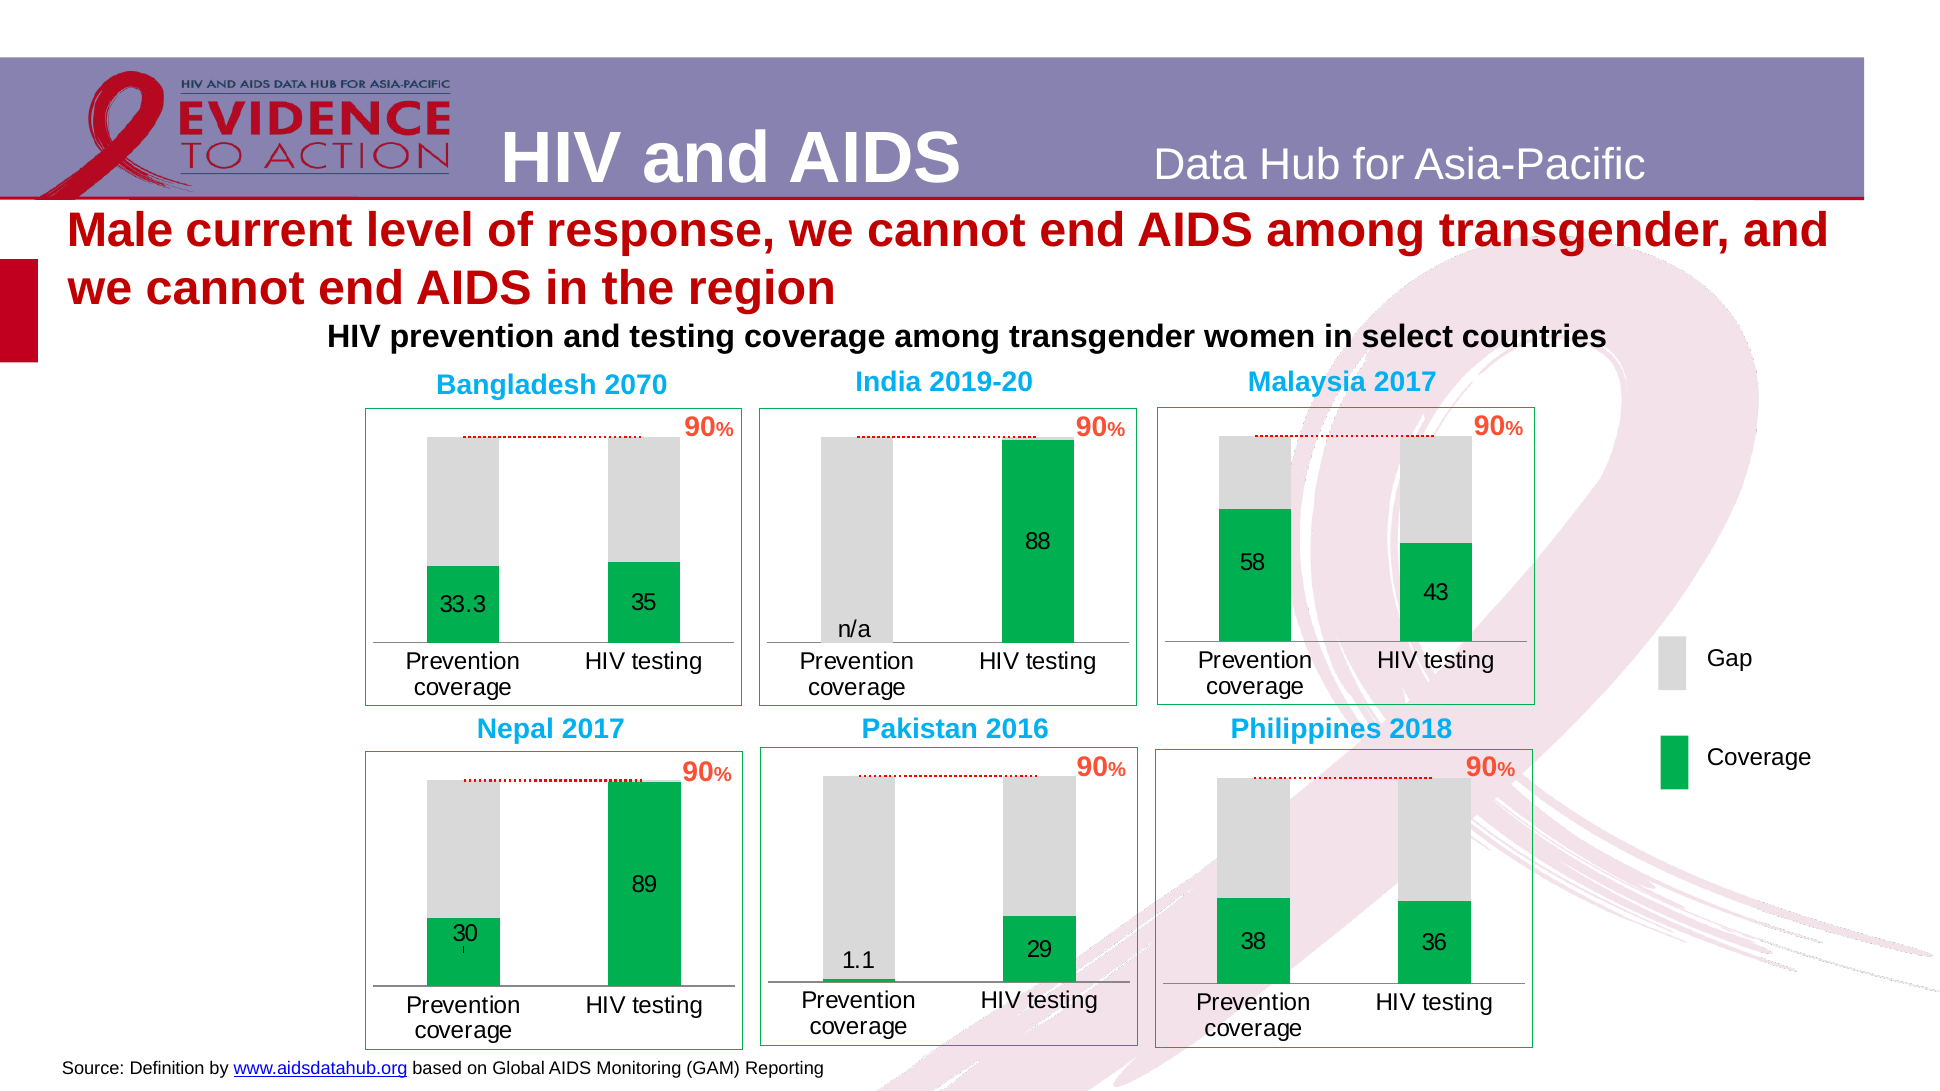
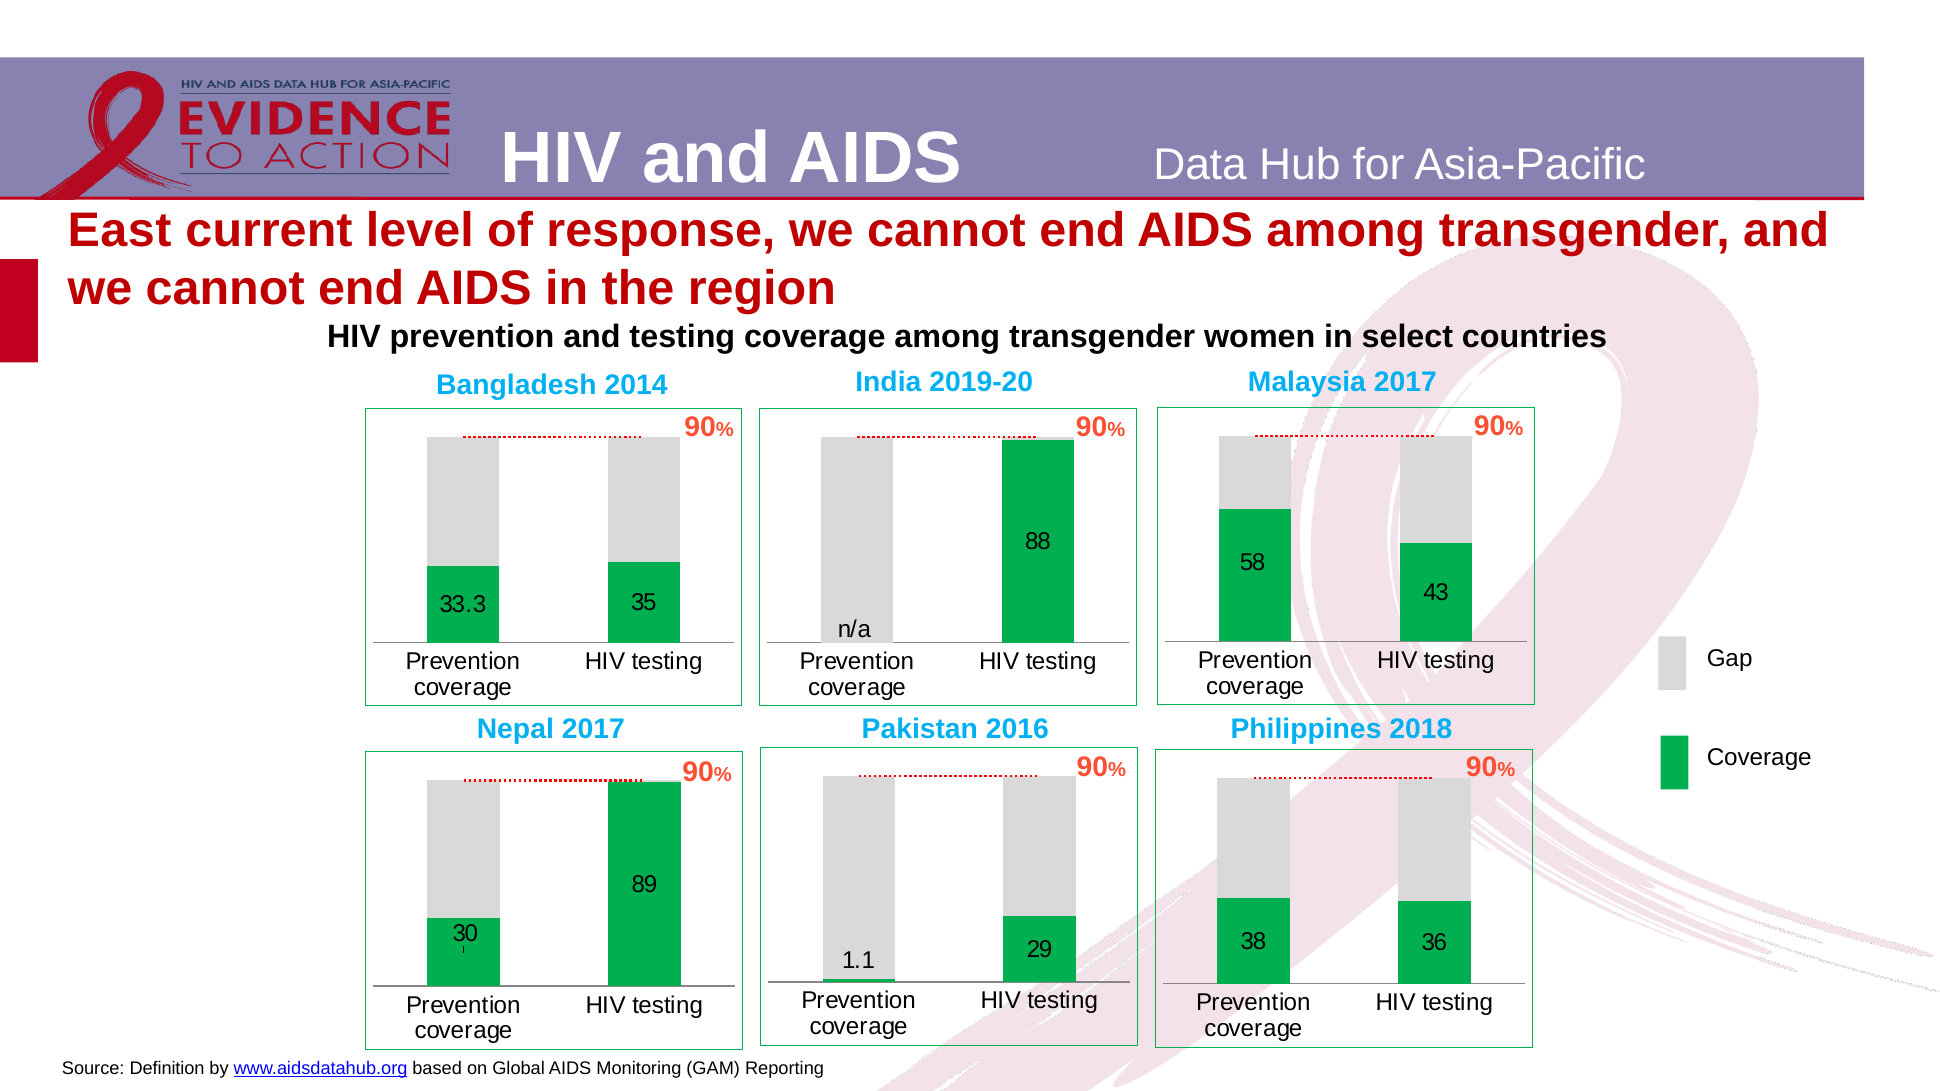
Male: Male -> East
2070: 2070 -> 2014
